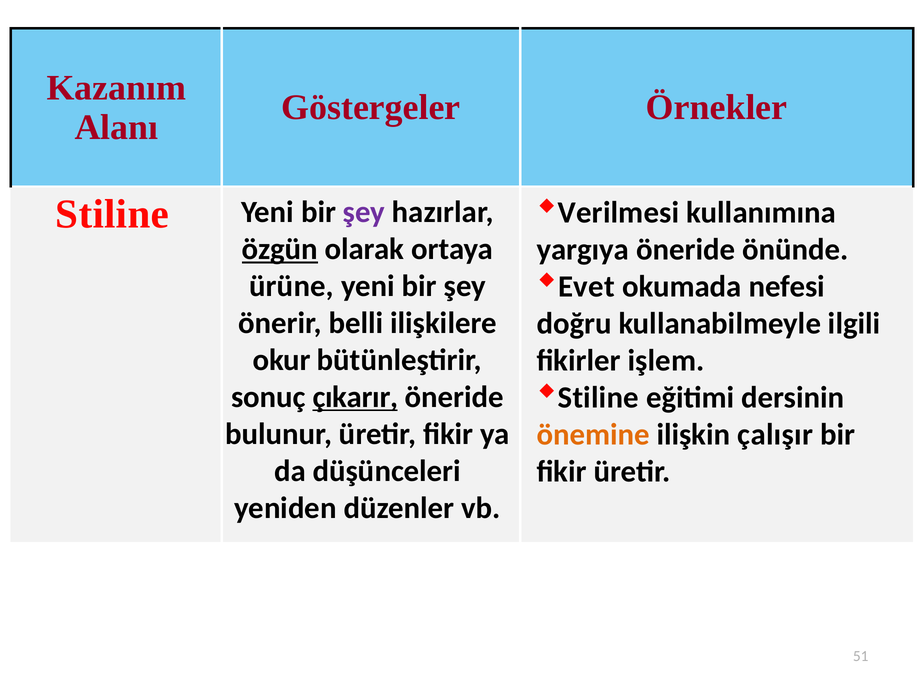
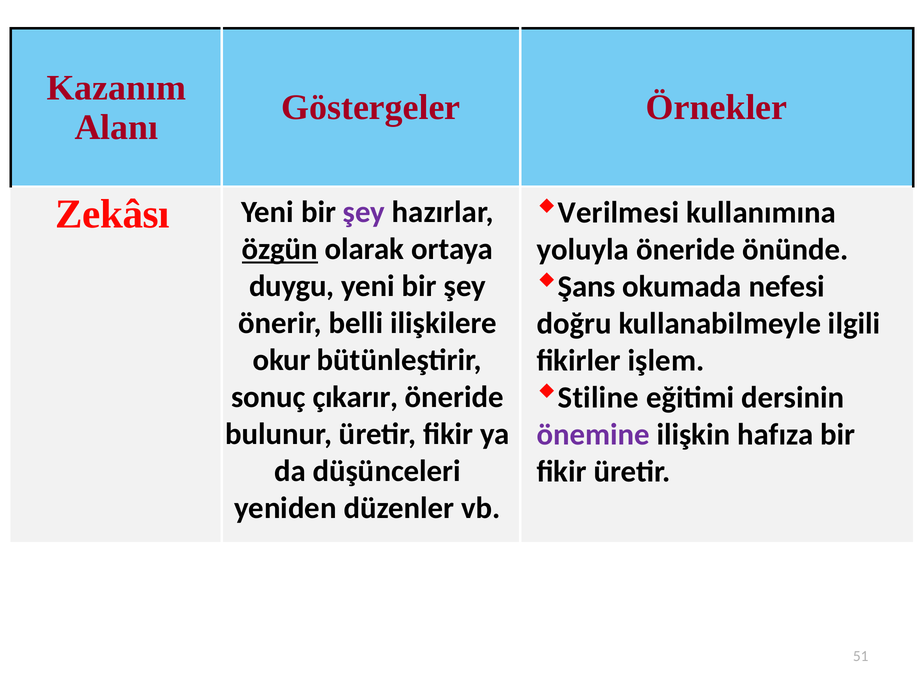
Stiline at (112, 214): Stiline -> Zekâsı
yargıya: yargıya -> yoluyla
Evet: Evet -> Şans
ürüne: ürüne -> duygu
çıkarır underline: present -> none
önemine colour: orange -> purple
çalışır: çalışır -> hafıza
